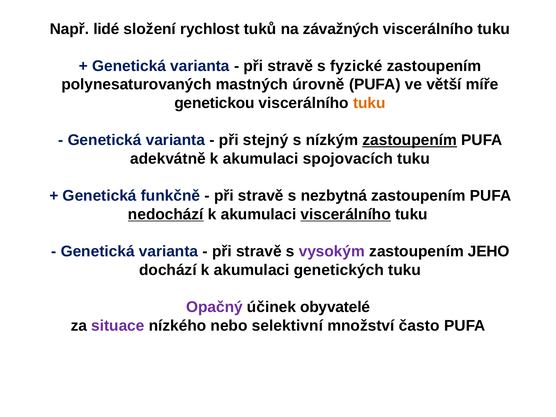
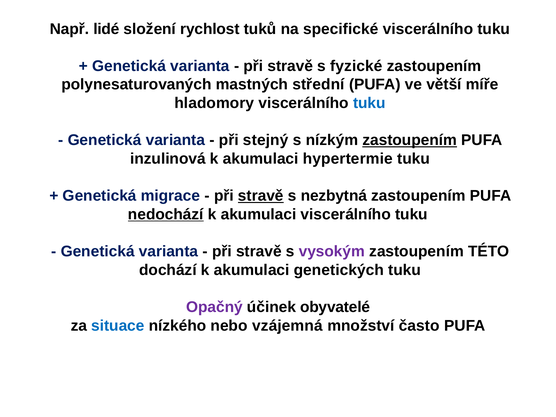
závažných: závažných -> specifické
úrovně: úrovně -> střední
genetickou: genetickou -> hladomory
tuku at (369, 103) colour: orange -> blue
adekvátně: adekvátně -> inzulinová
spojovacích: spojovacích -> hypertermie
funkčně: funkčně -> migrace
stravě at (261, 196) underline: none -> present
viscerálního at (346, 214) underline: present -> none
JEHO: JEHO -> TÉTO
situace colour: purple -> blue
selektivní: selektivní -> vzájemná
